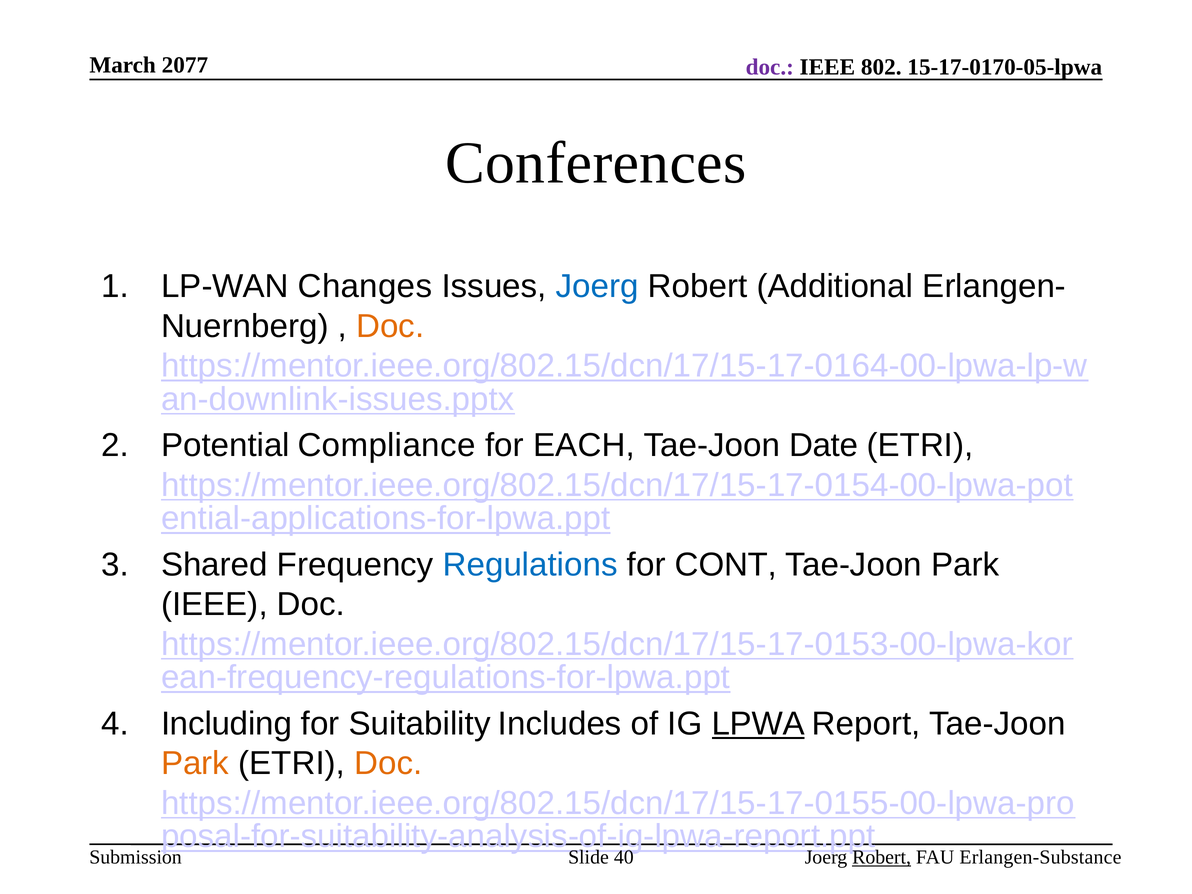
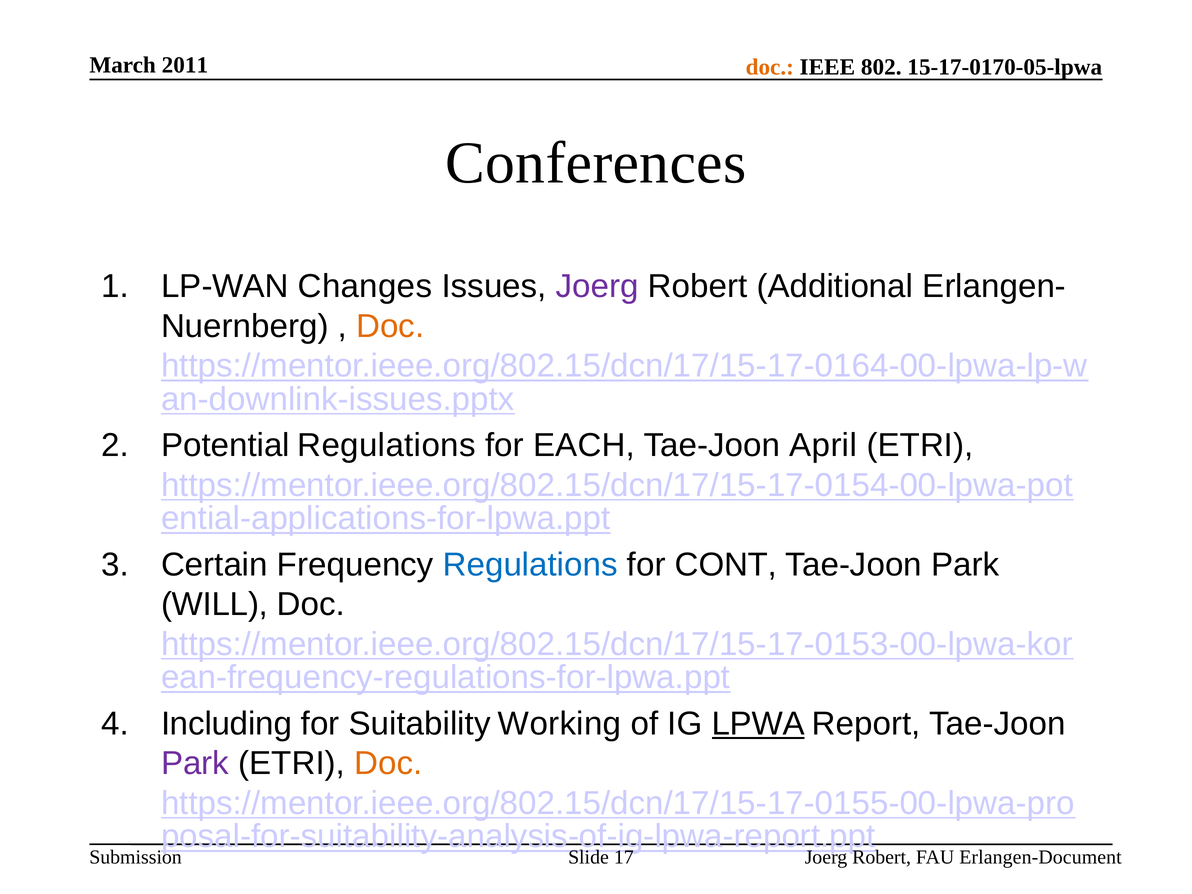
2077: 2077 -> 2011
doc at (770, 67) colour: purple -> orange
Joerg at (597, 286) colour: blue -> purple
Potential Compliance: Compliance -> Regulations
Date: Date -> April
Shared: Shared -> Certain
IEEE at (214, 604): IEEE -> WILL
Includes: Includes -> Working
Park at (195, 763) colour: orange -> purple
40: 40 -> 17
Robert at (882, 857) underline: present -> none
Erlangen-Substance: Erlangen-Substance -> Erlangen-Document
